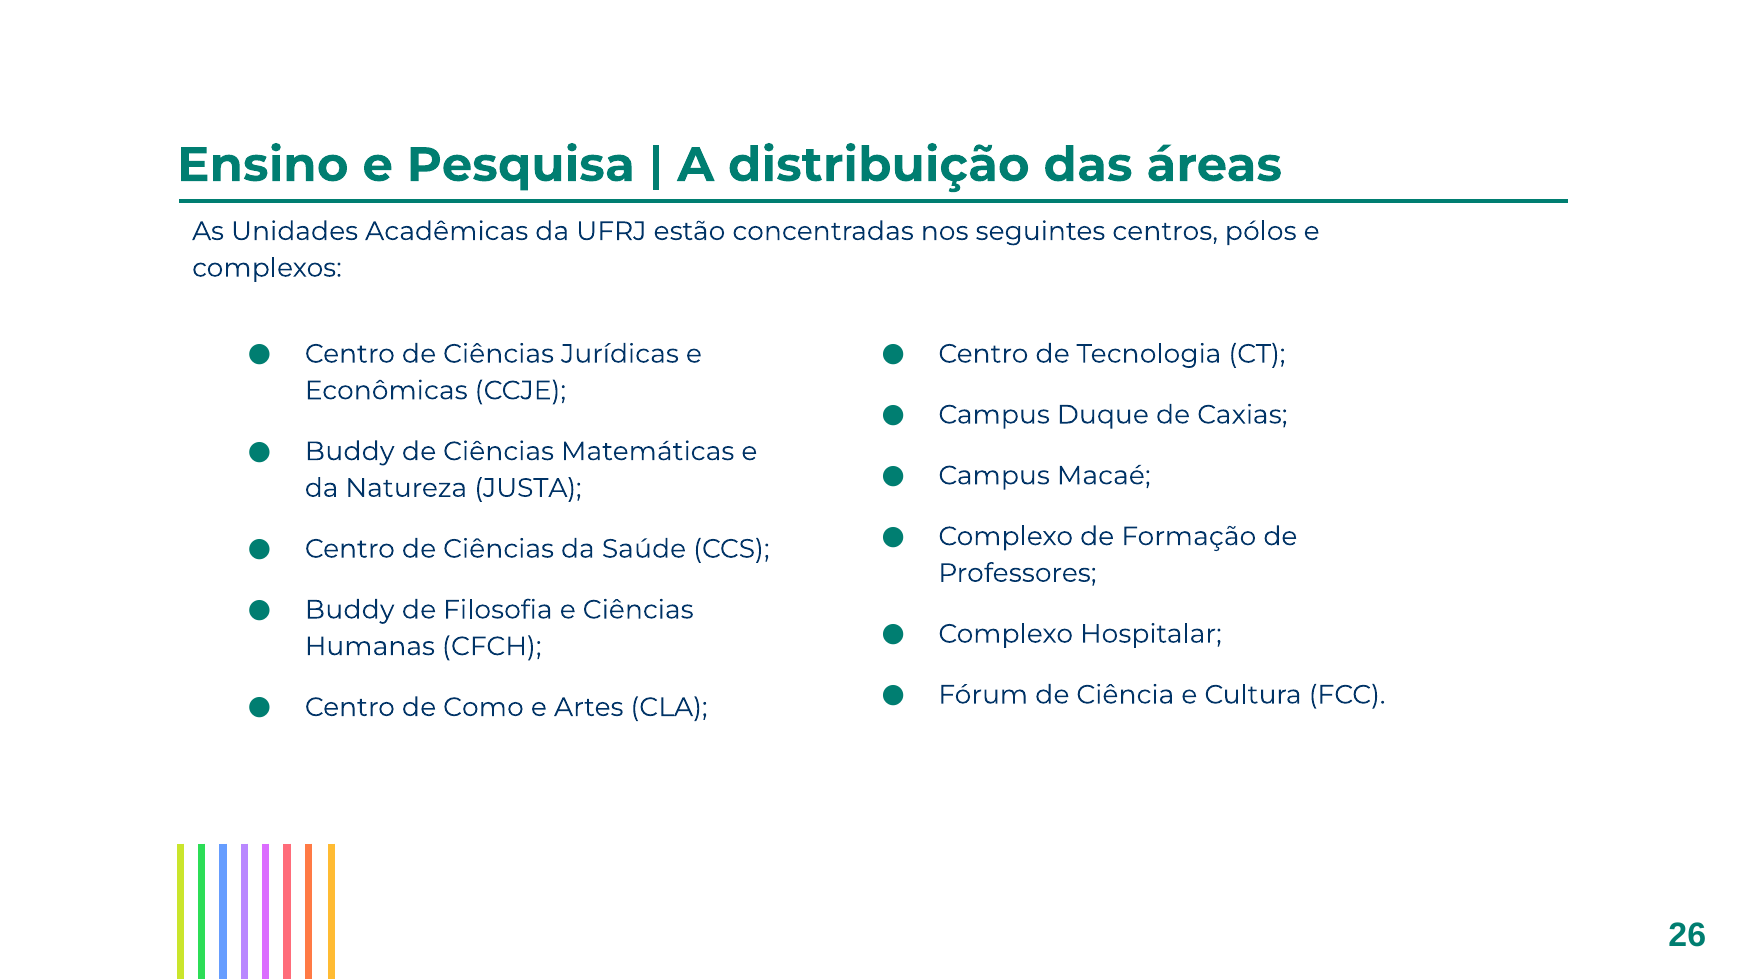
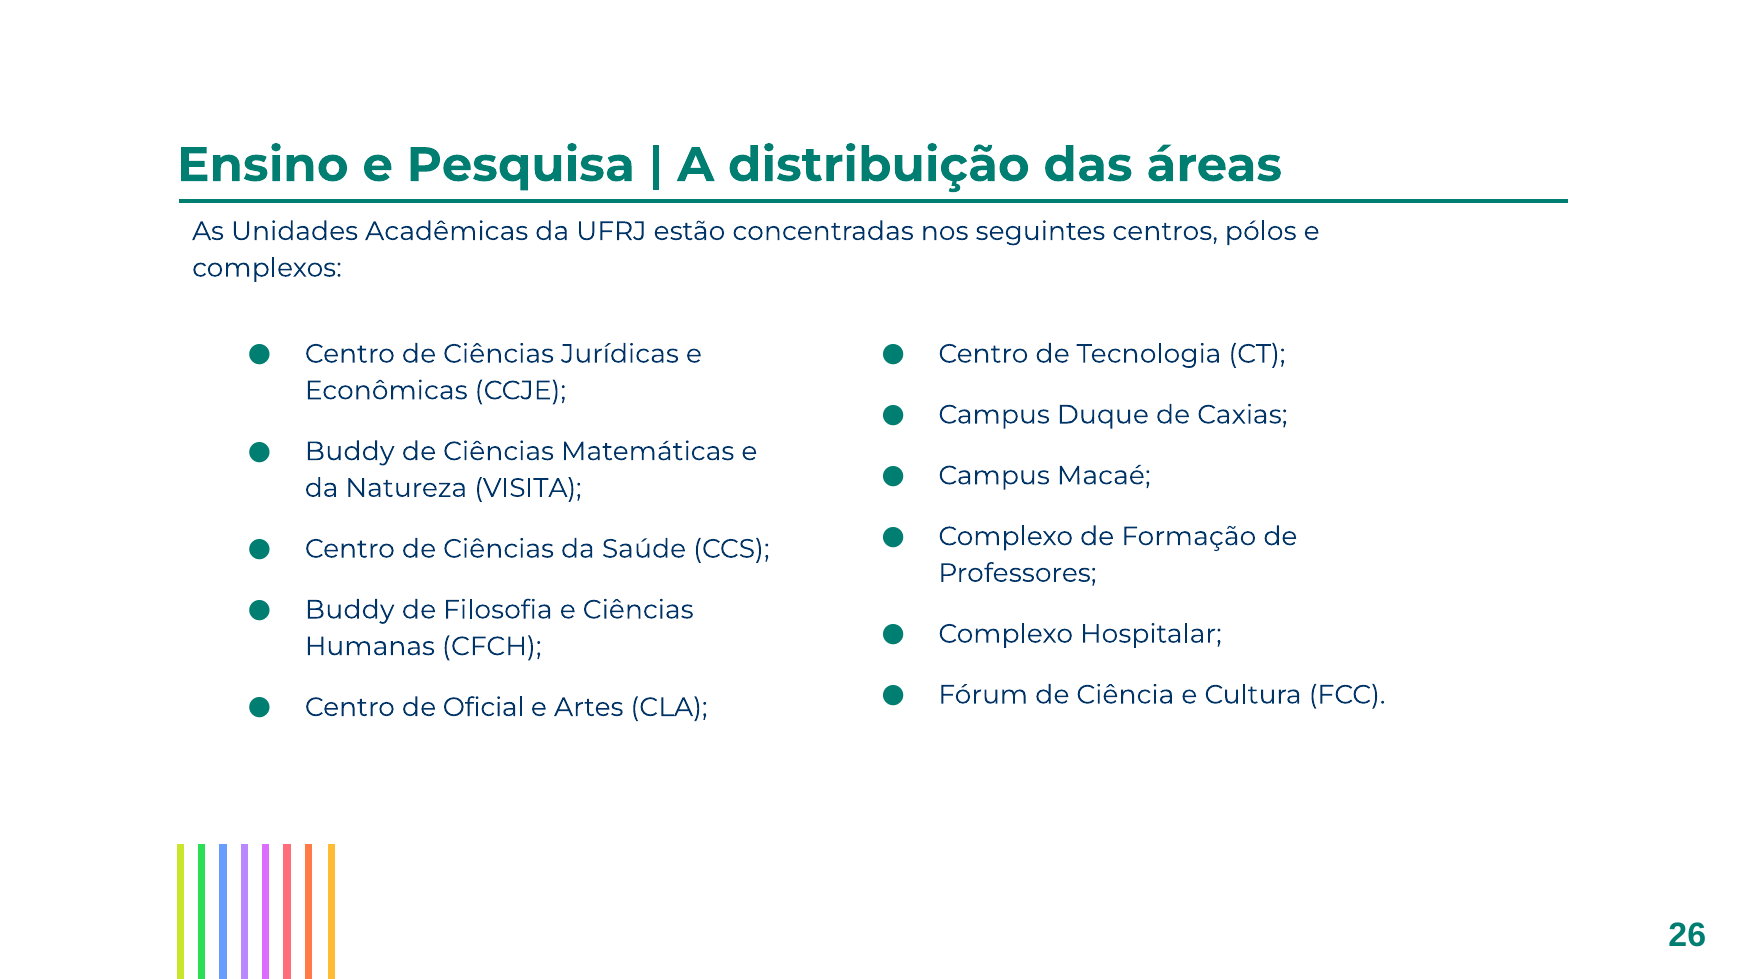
JUSTA: JUSTA -> VISITA
Como: Como -> Oficial
